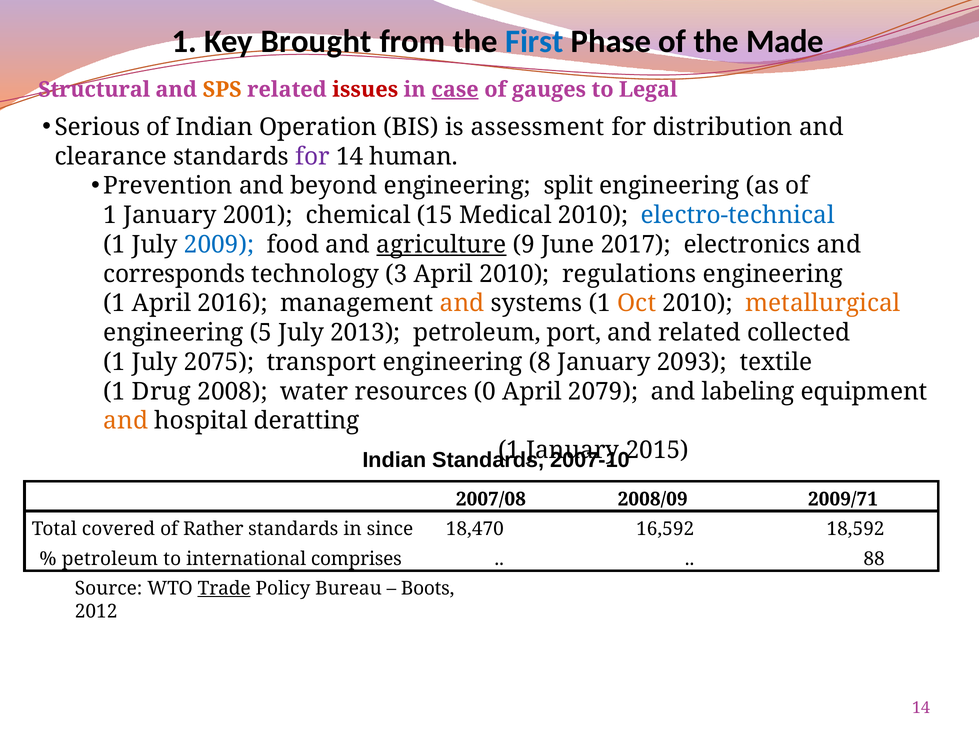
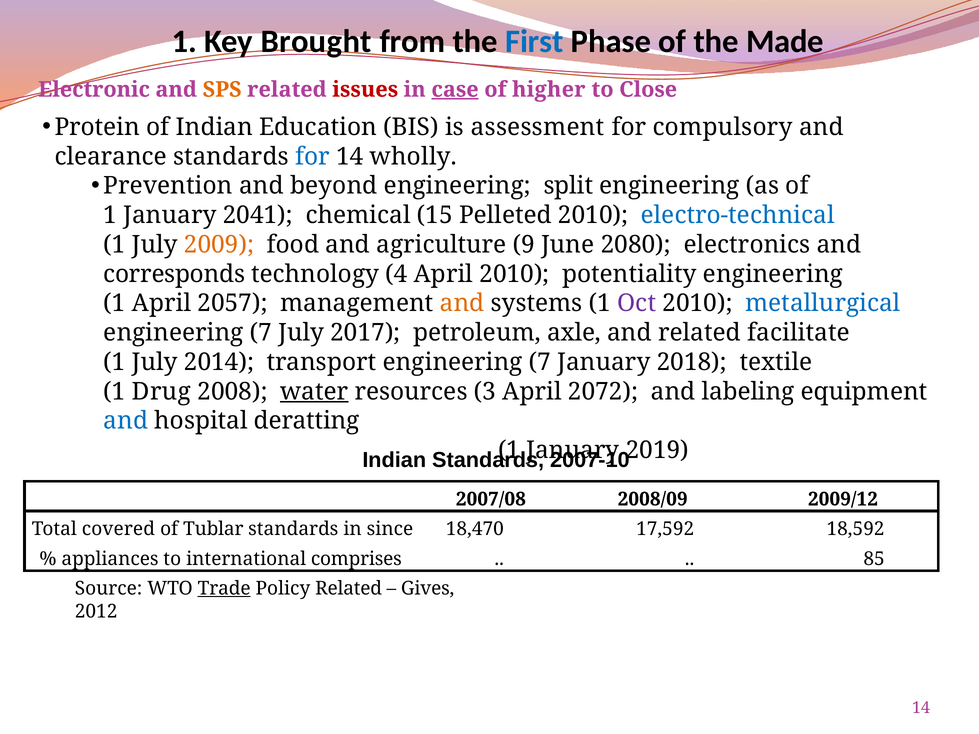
Structural: Structural -> Electronic
gauges: gauges -> higher
Legal: Legal -> Close
Serious: Serious -> Protein
Operation: Operation -> Education
distribution: distribution -> compulsory
for at (312, 157) colour: purple -> blue
human: human -> wholly
2001: 2001 -> 2041
Medical: Medical -> Pelleted
2009 colour: blue -> orange
agriculture underline: present -> none
2017: 2017 -> 2080
3: 3 -> 4
regulations: regulations -> potentiality
2016: 2016 -> 2057
Oct colour: orange -> purple
metallurgical colour: orange -> blue
5 at (261, 333): 5 -> 7
2013: 2013 -> 2017
port: port -> axle
collected: collected -> facilitate
2075: 2075 -> 2014
transport engineering 8: 8 -> 7
2093: 2093 -> 2018
water underline: none -> present
0: 0 -> 3
2079: 2079 -> 2072
and at (126, 421) colour: orange -> blue
2015: 2015 -> 2019
2009/71: 2009/71 -> 2009/12
Rather: Rather -> Tublar
16,592: 16,592 -> 17,592
petroleum at (110, 559): petroleum -> appliances
88: 88 -> 85
Policy Bureau: Bureau -> Related
Boots: Boots -> Gives
